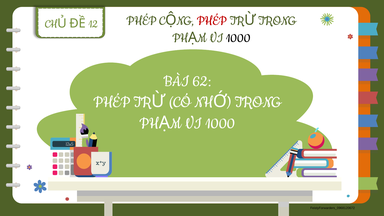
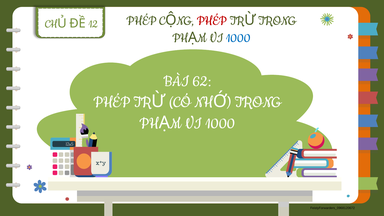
1000 at (238, 37) colour: black -> blue
